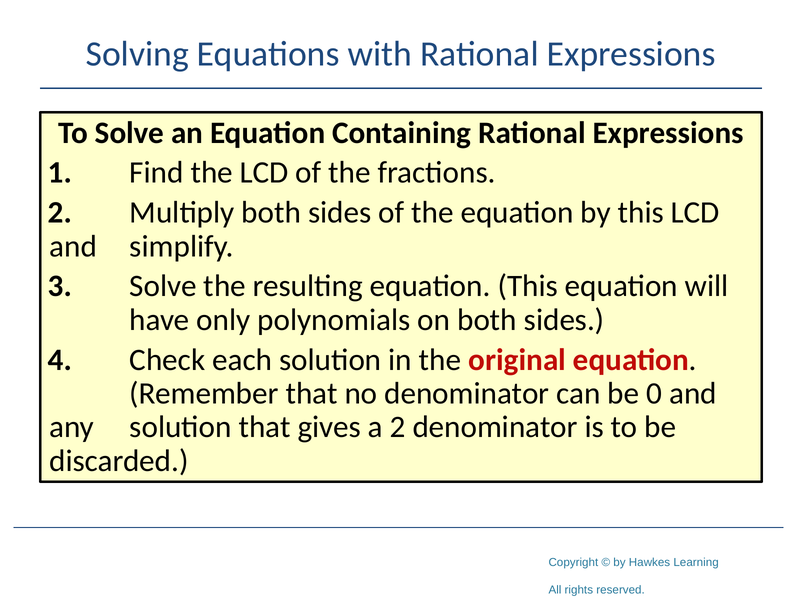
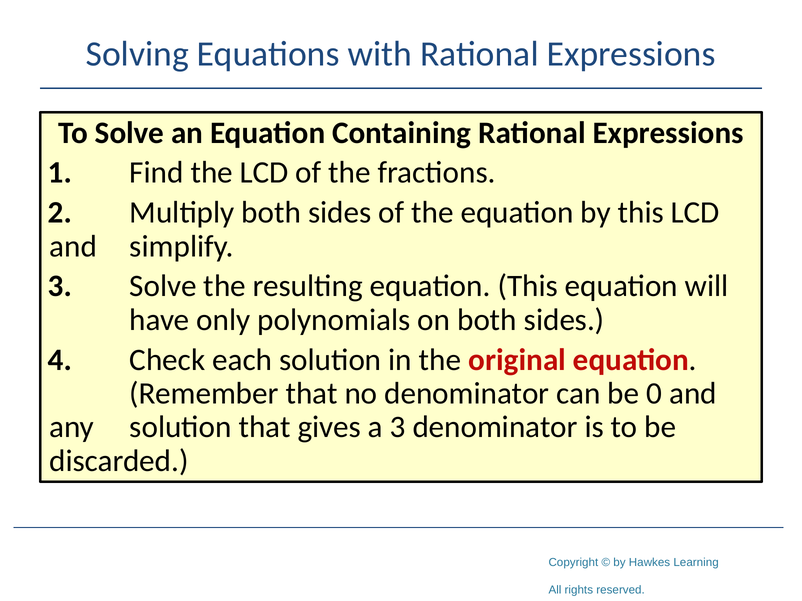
a 2: 2 -> 3
